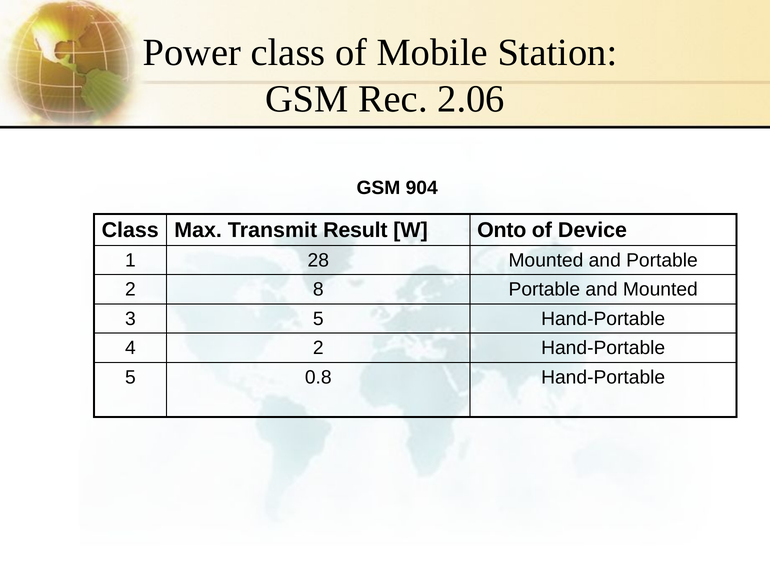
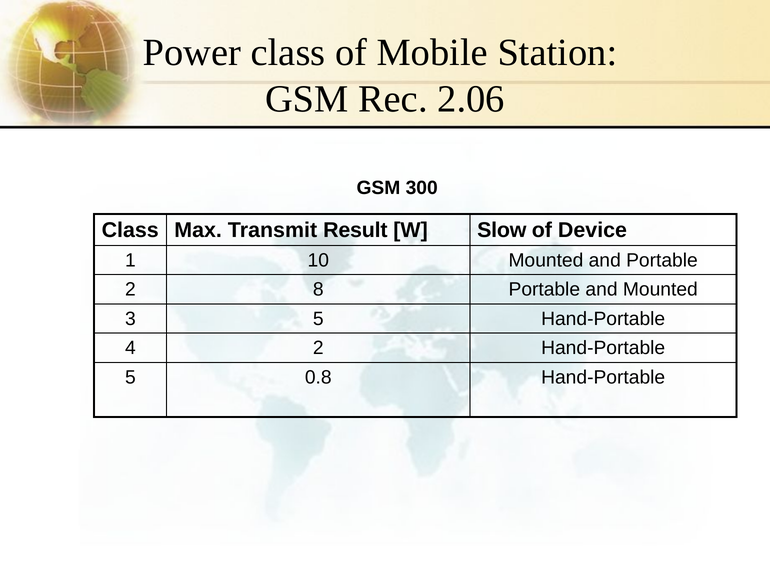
904: 904 -> 300
Onto: Onto -> Slow
28: 28 -> 10
